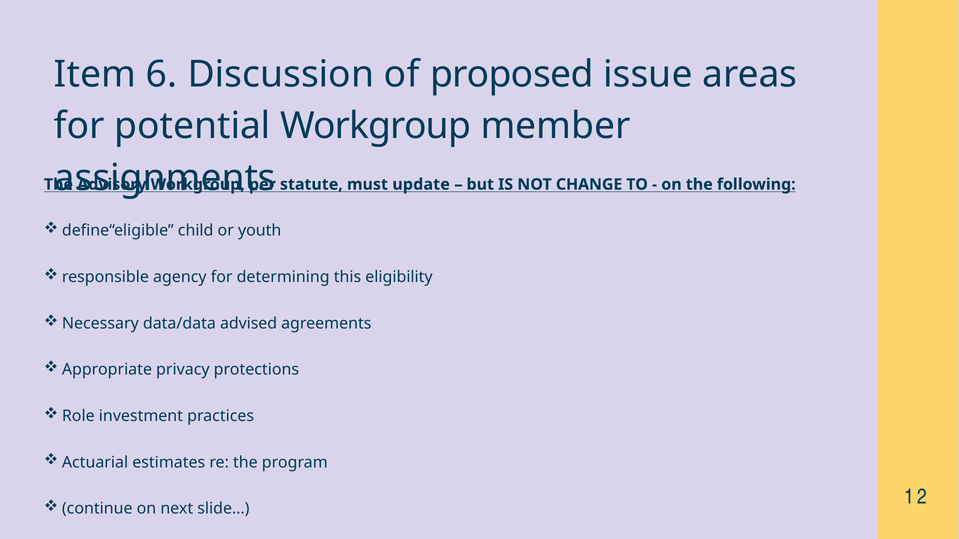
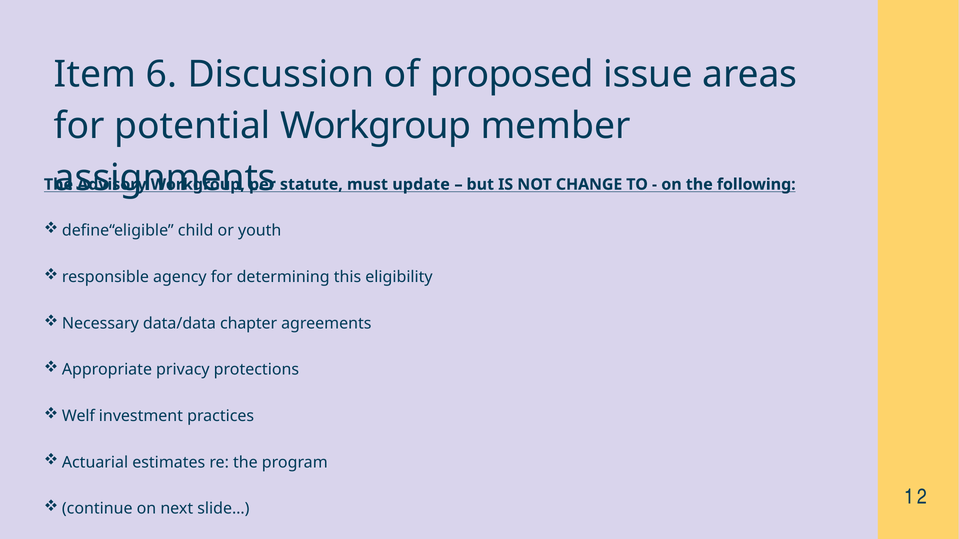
advised: advised -> chapter
Role: Role -> Welf
